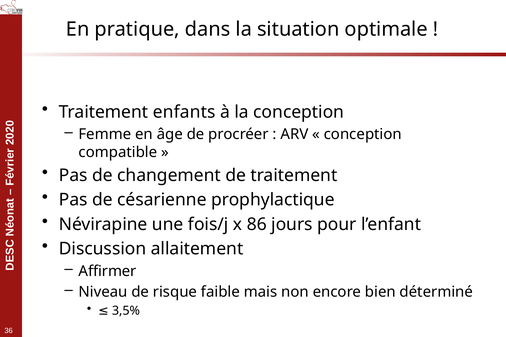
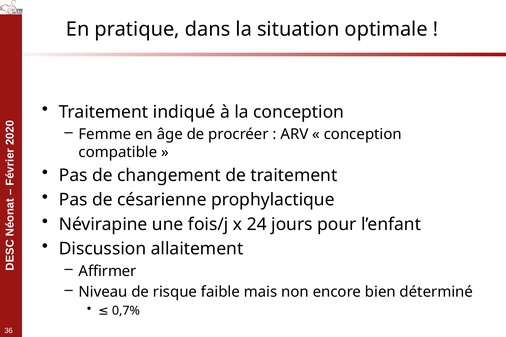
enfants: enfants -> indiqué
86: 86 -> 24
3,5%: 3,5% -> 0,7%
